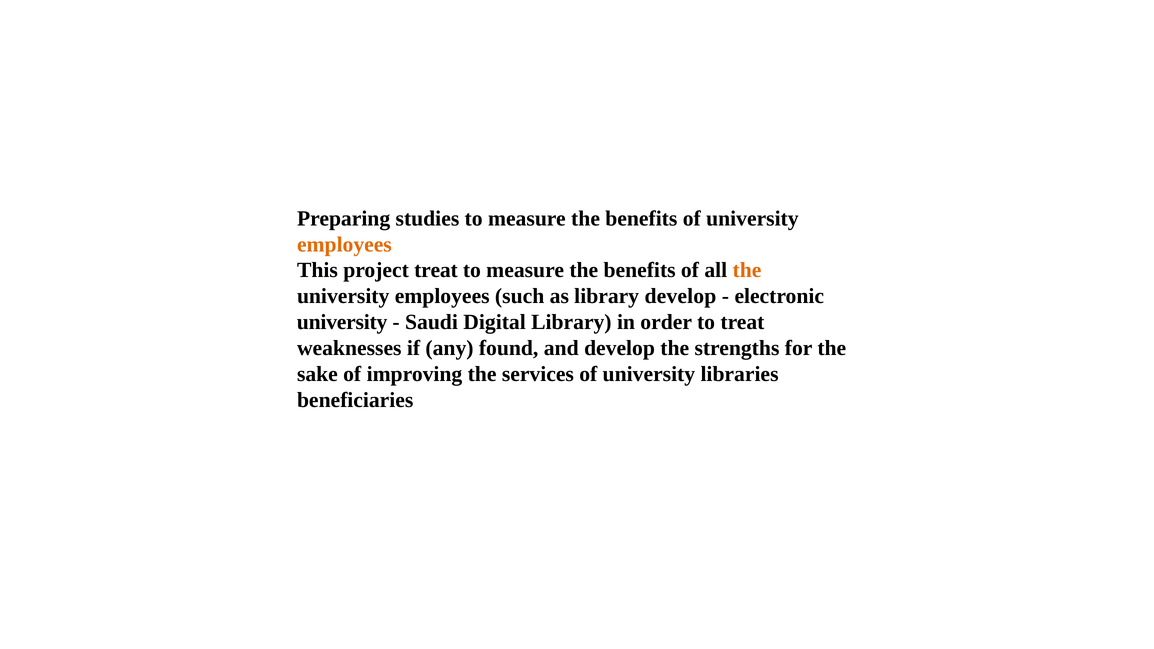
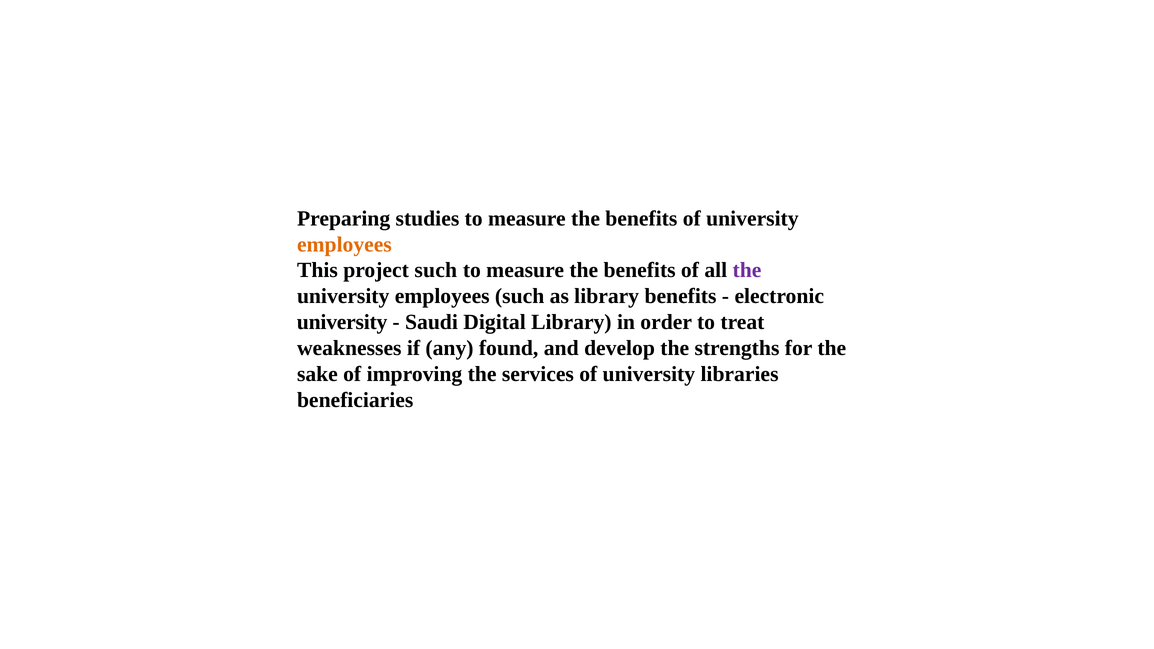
project treat: treat -> such
the at (747, 270) colour: orange -> purple
library develop: develop -> benefits
